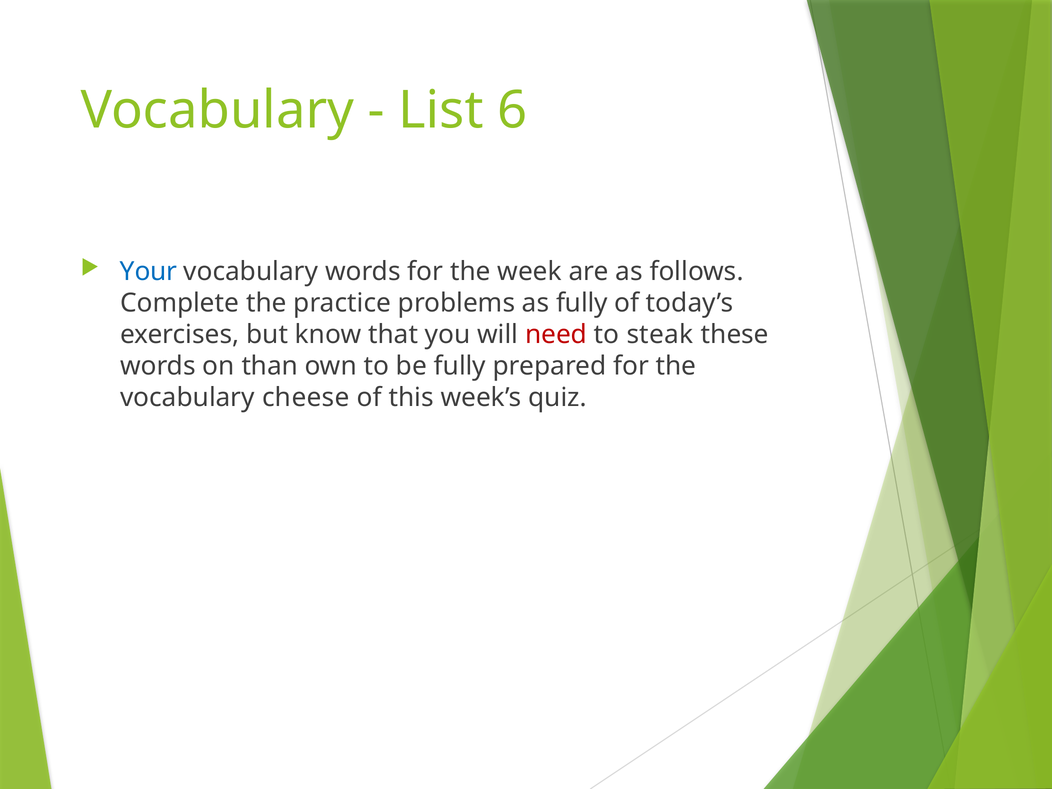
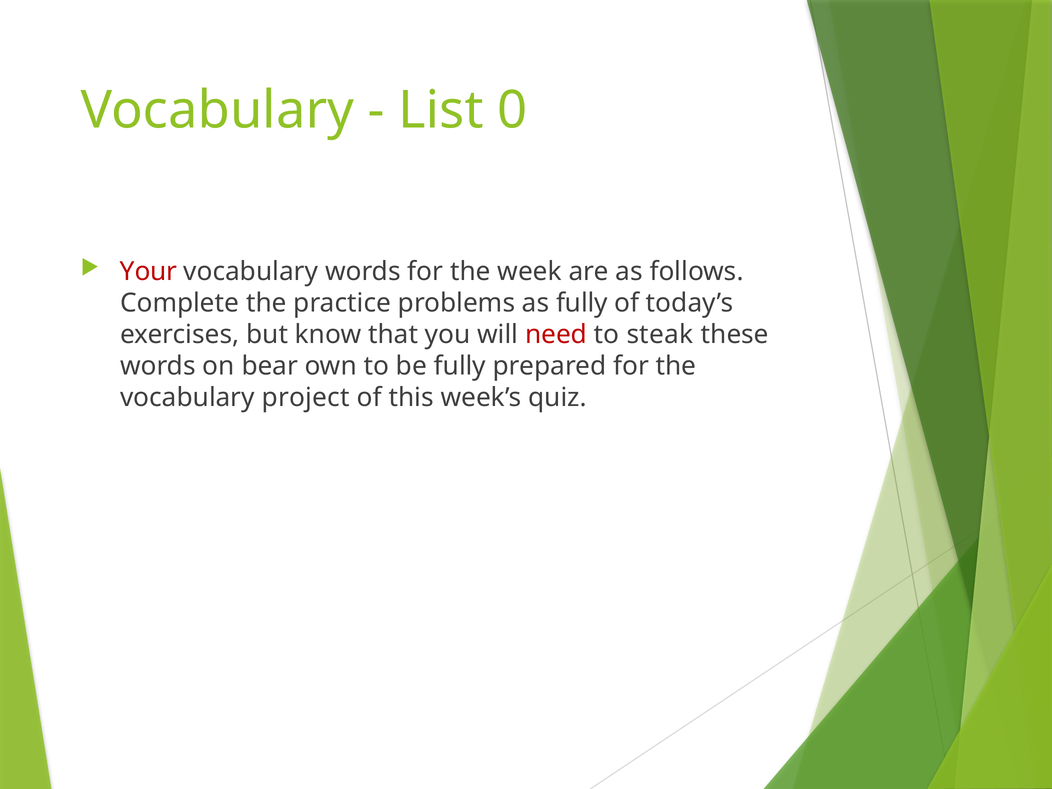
6: 6 -> 0
Your colour: blue -> red
than: than -> bear
cheese: cheese -> project
